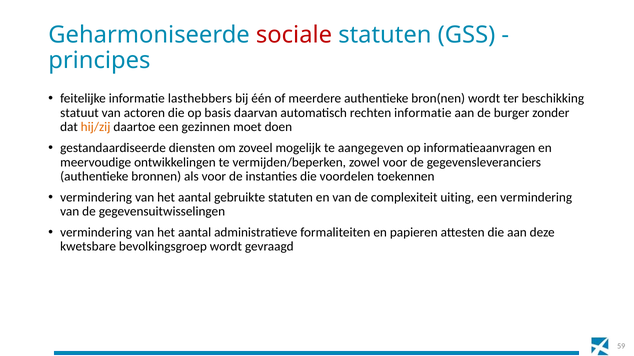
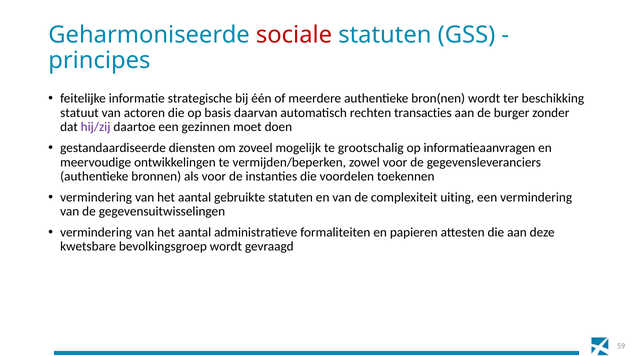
lasthebbers: lasthebbers -> strategische
rechten informatie: informatie -> transacties
hij/zij colour: orange -> purple
aangegeven: aangegeven -> grootschalig
